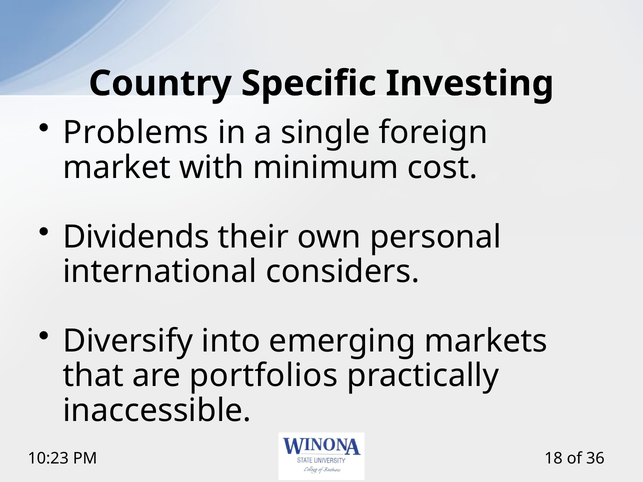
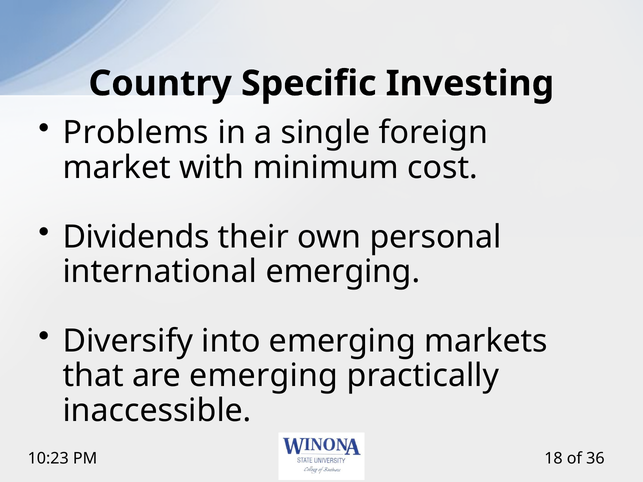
international considers: considers -> emerging
are portfolios: portfolios -> emerging
